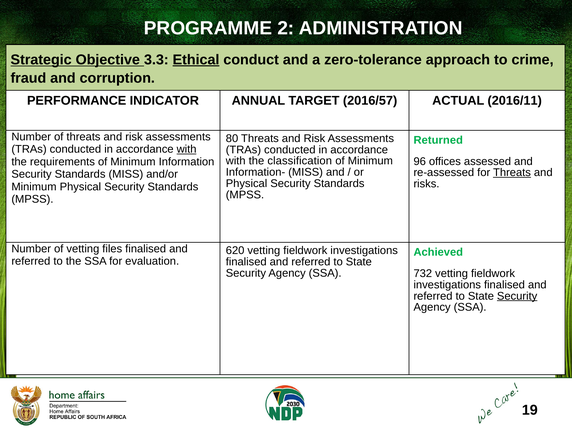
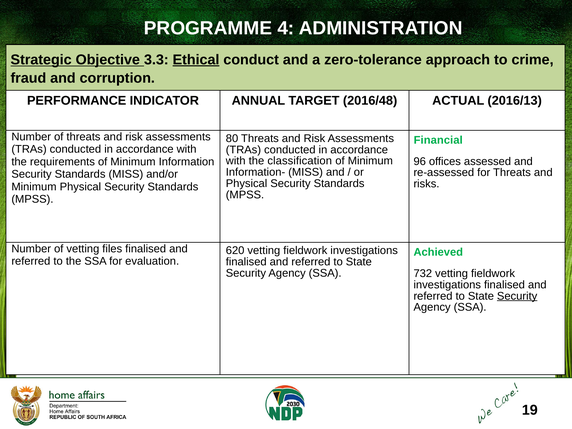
2: 2 -> 4
2016/57: 2016/57 -> 2016/48
2016/11: 2016/11 -> 2016/13
Returned: Returned -> Financial
with at (187, 149) underline: present -> none
Threats at (512, 173) underline: present -> none
